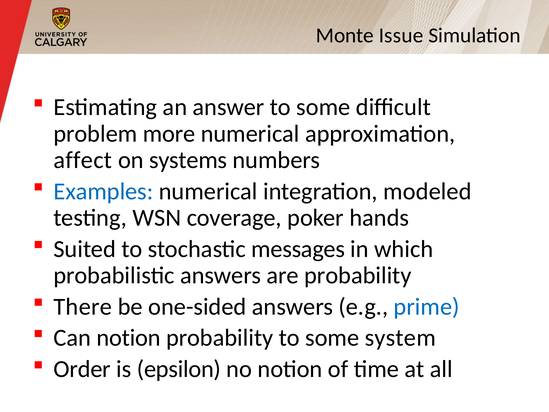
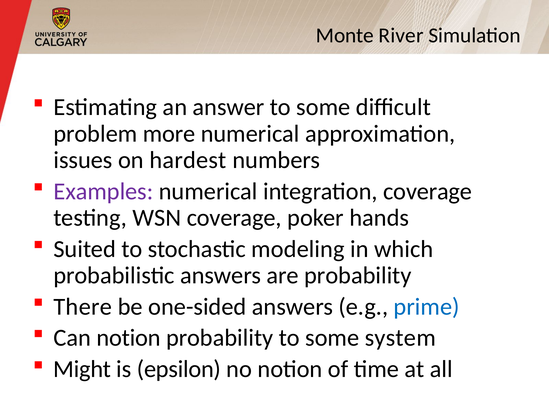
Issue: Issue -> River
affect: affect -> issues
systems: systems -> hardest
Examples colour: blue -> purple
integration modeled: modeled -> coverage
messages: messages -> modeling
Order: Order -> Might
